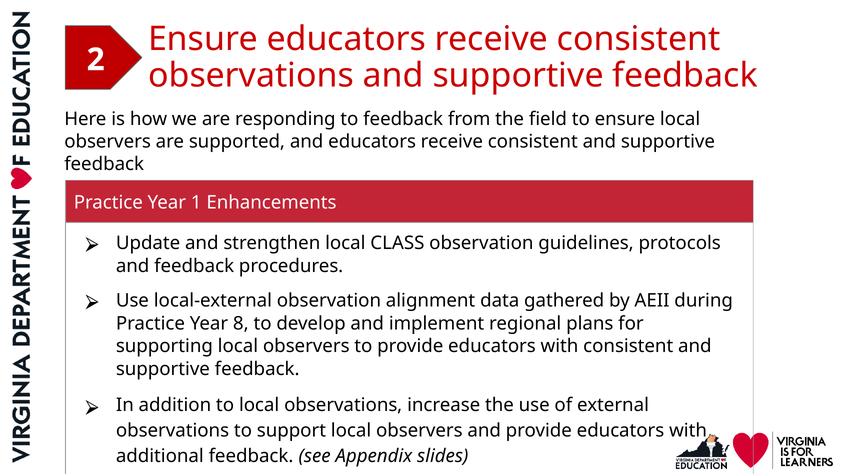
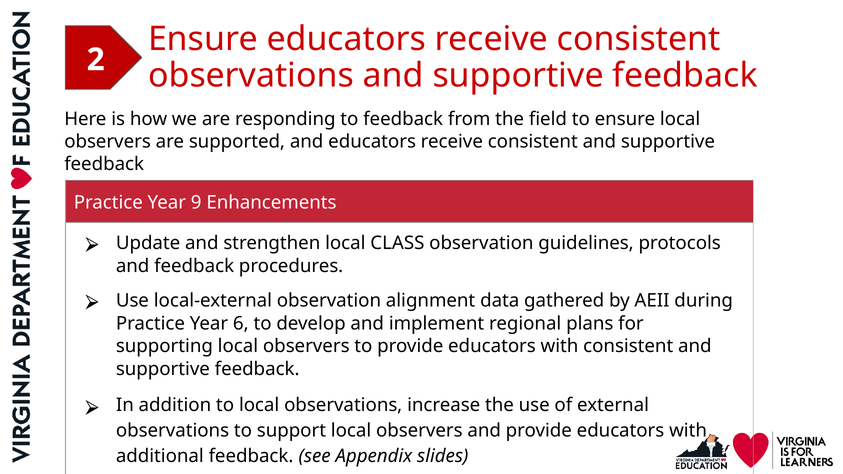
1: 1 -> 9
8: 8 -> 6
